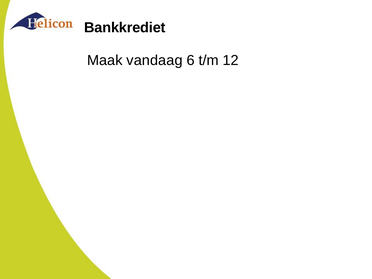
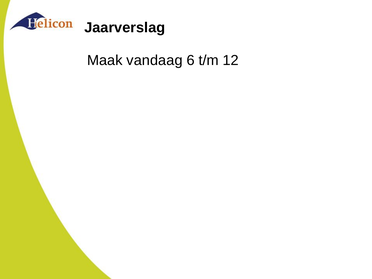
Bankkrediet: Bankkrediet -> Jaarverslag
